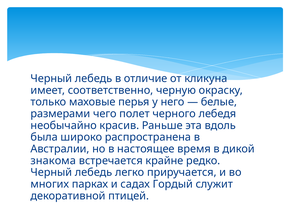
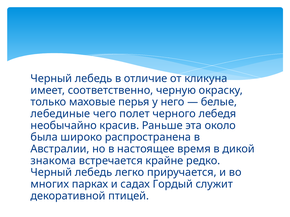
размерами: размерами -> лебединые
вдоль: вдоль -> около
